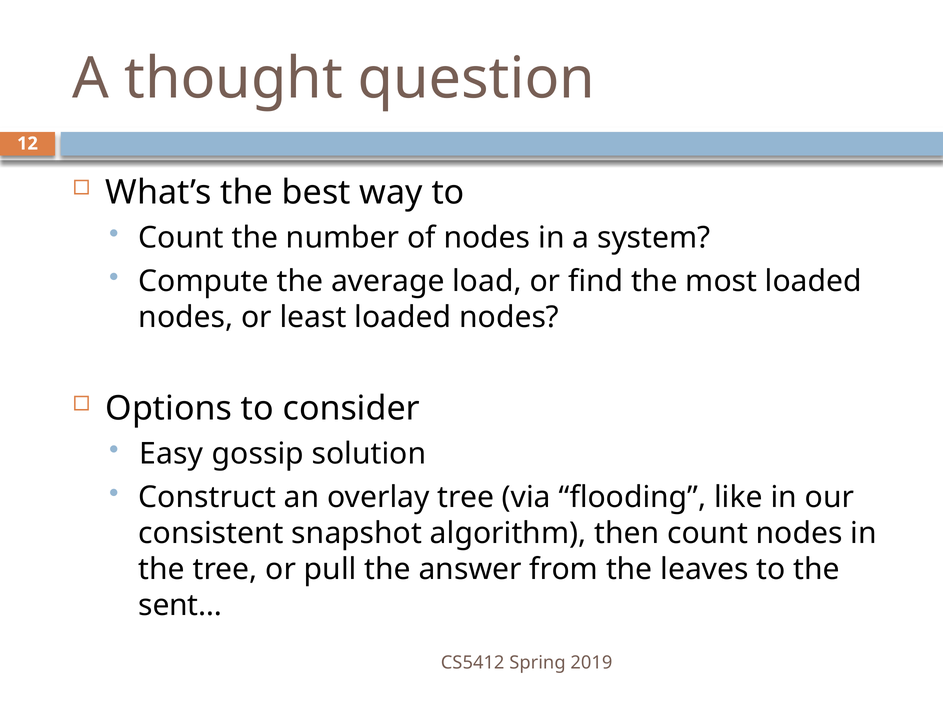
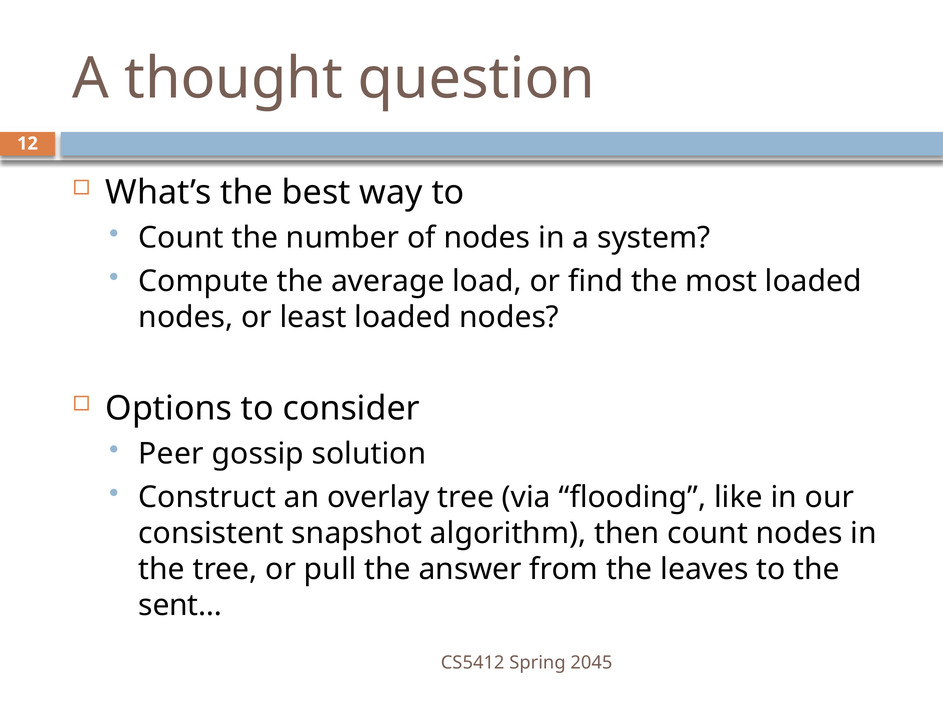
Easy: Easy -> Peer
2019: 2019 -> 2045
